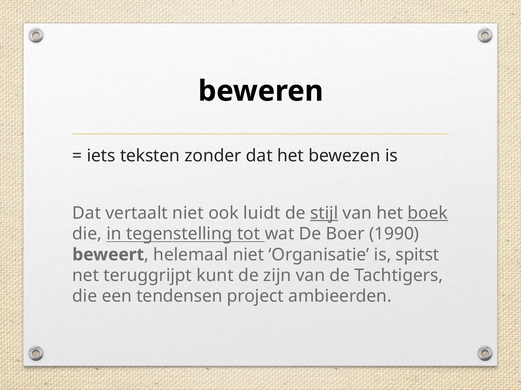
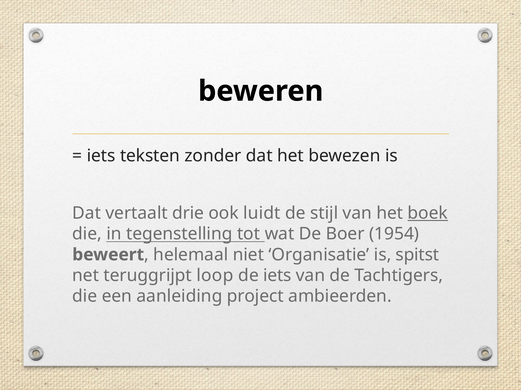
vertaalt niet: niet -> drie
stijl underline: present -> none
1990: 1990 -> 1954
kunt: kunt -> loop
de zijn: zijn -> iets
tendensen: tendensen -> aanleiding
